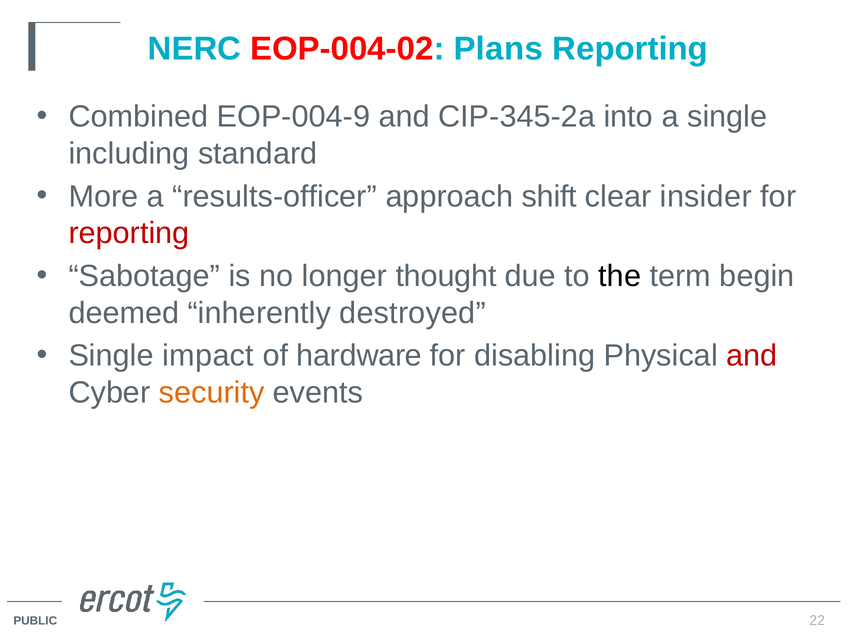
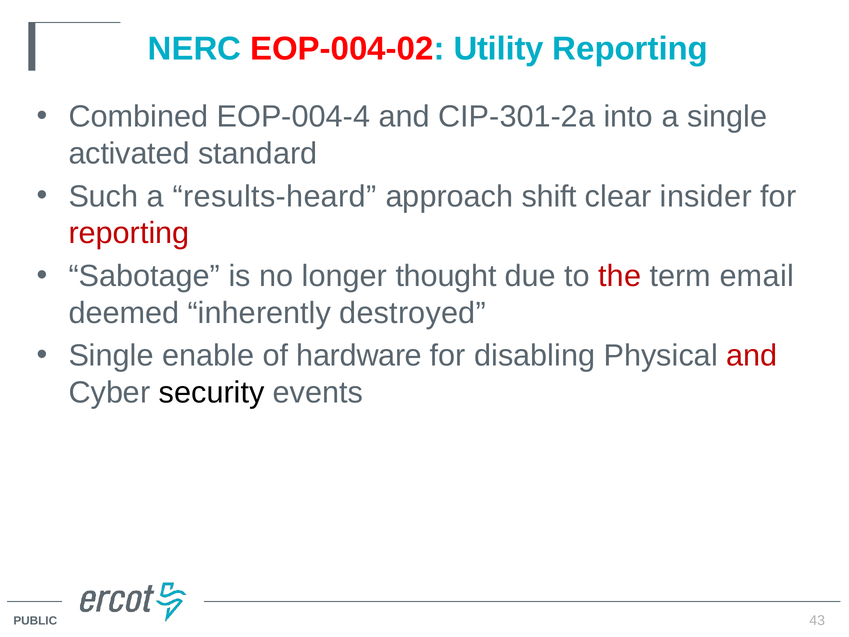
Plans: Plans -> Utility
EOP-004-9: EOP-004-9 -> EOP-004-4
CIP-345-2a: CIP-345-2a -> CIP-301-2a
including: including -> activated
More: More -> Such
results-officer: results-officer -> results-heard
the colour: black -> red
begin: begin -> email
impact: impact -> enable
security colour: orange -> black
22: 22 -> 43
